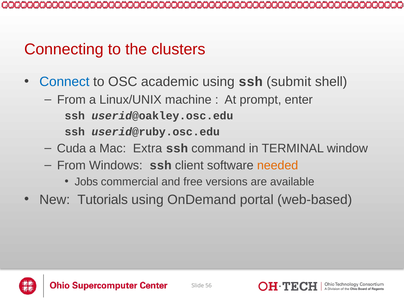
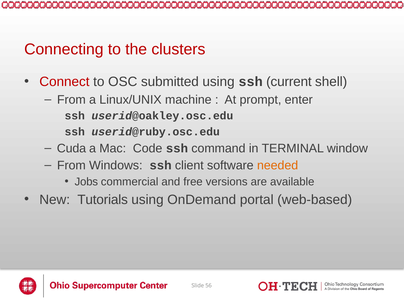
Connect colour: blue -> red
academic: academic -> submitted
submit: submit -> current
Extra: Extra -> Code
